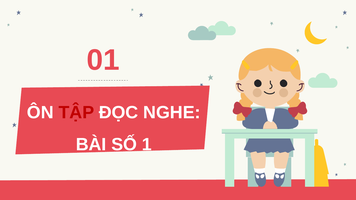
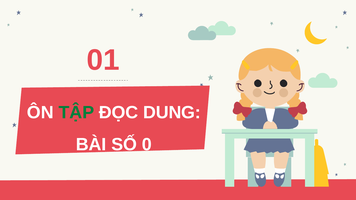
TẬP colour: red -> green
NGHE: NGHE -> DUNG
1: 1 -> 0
